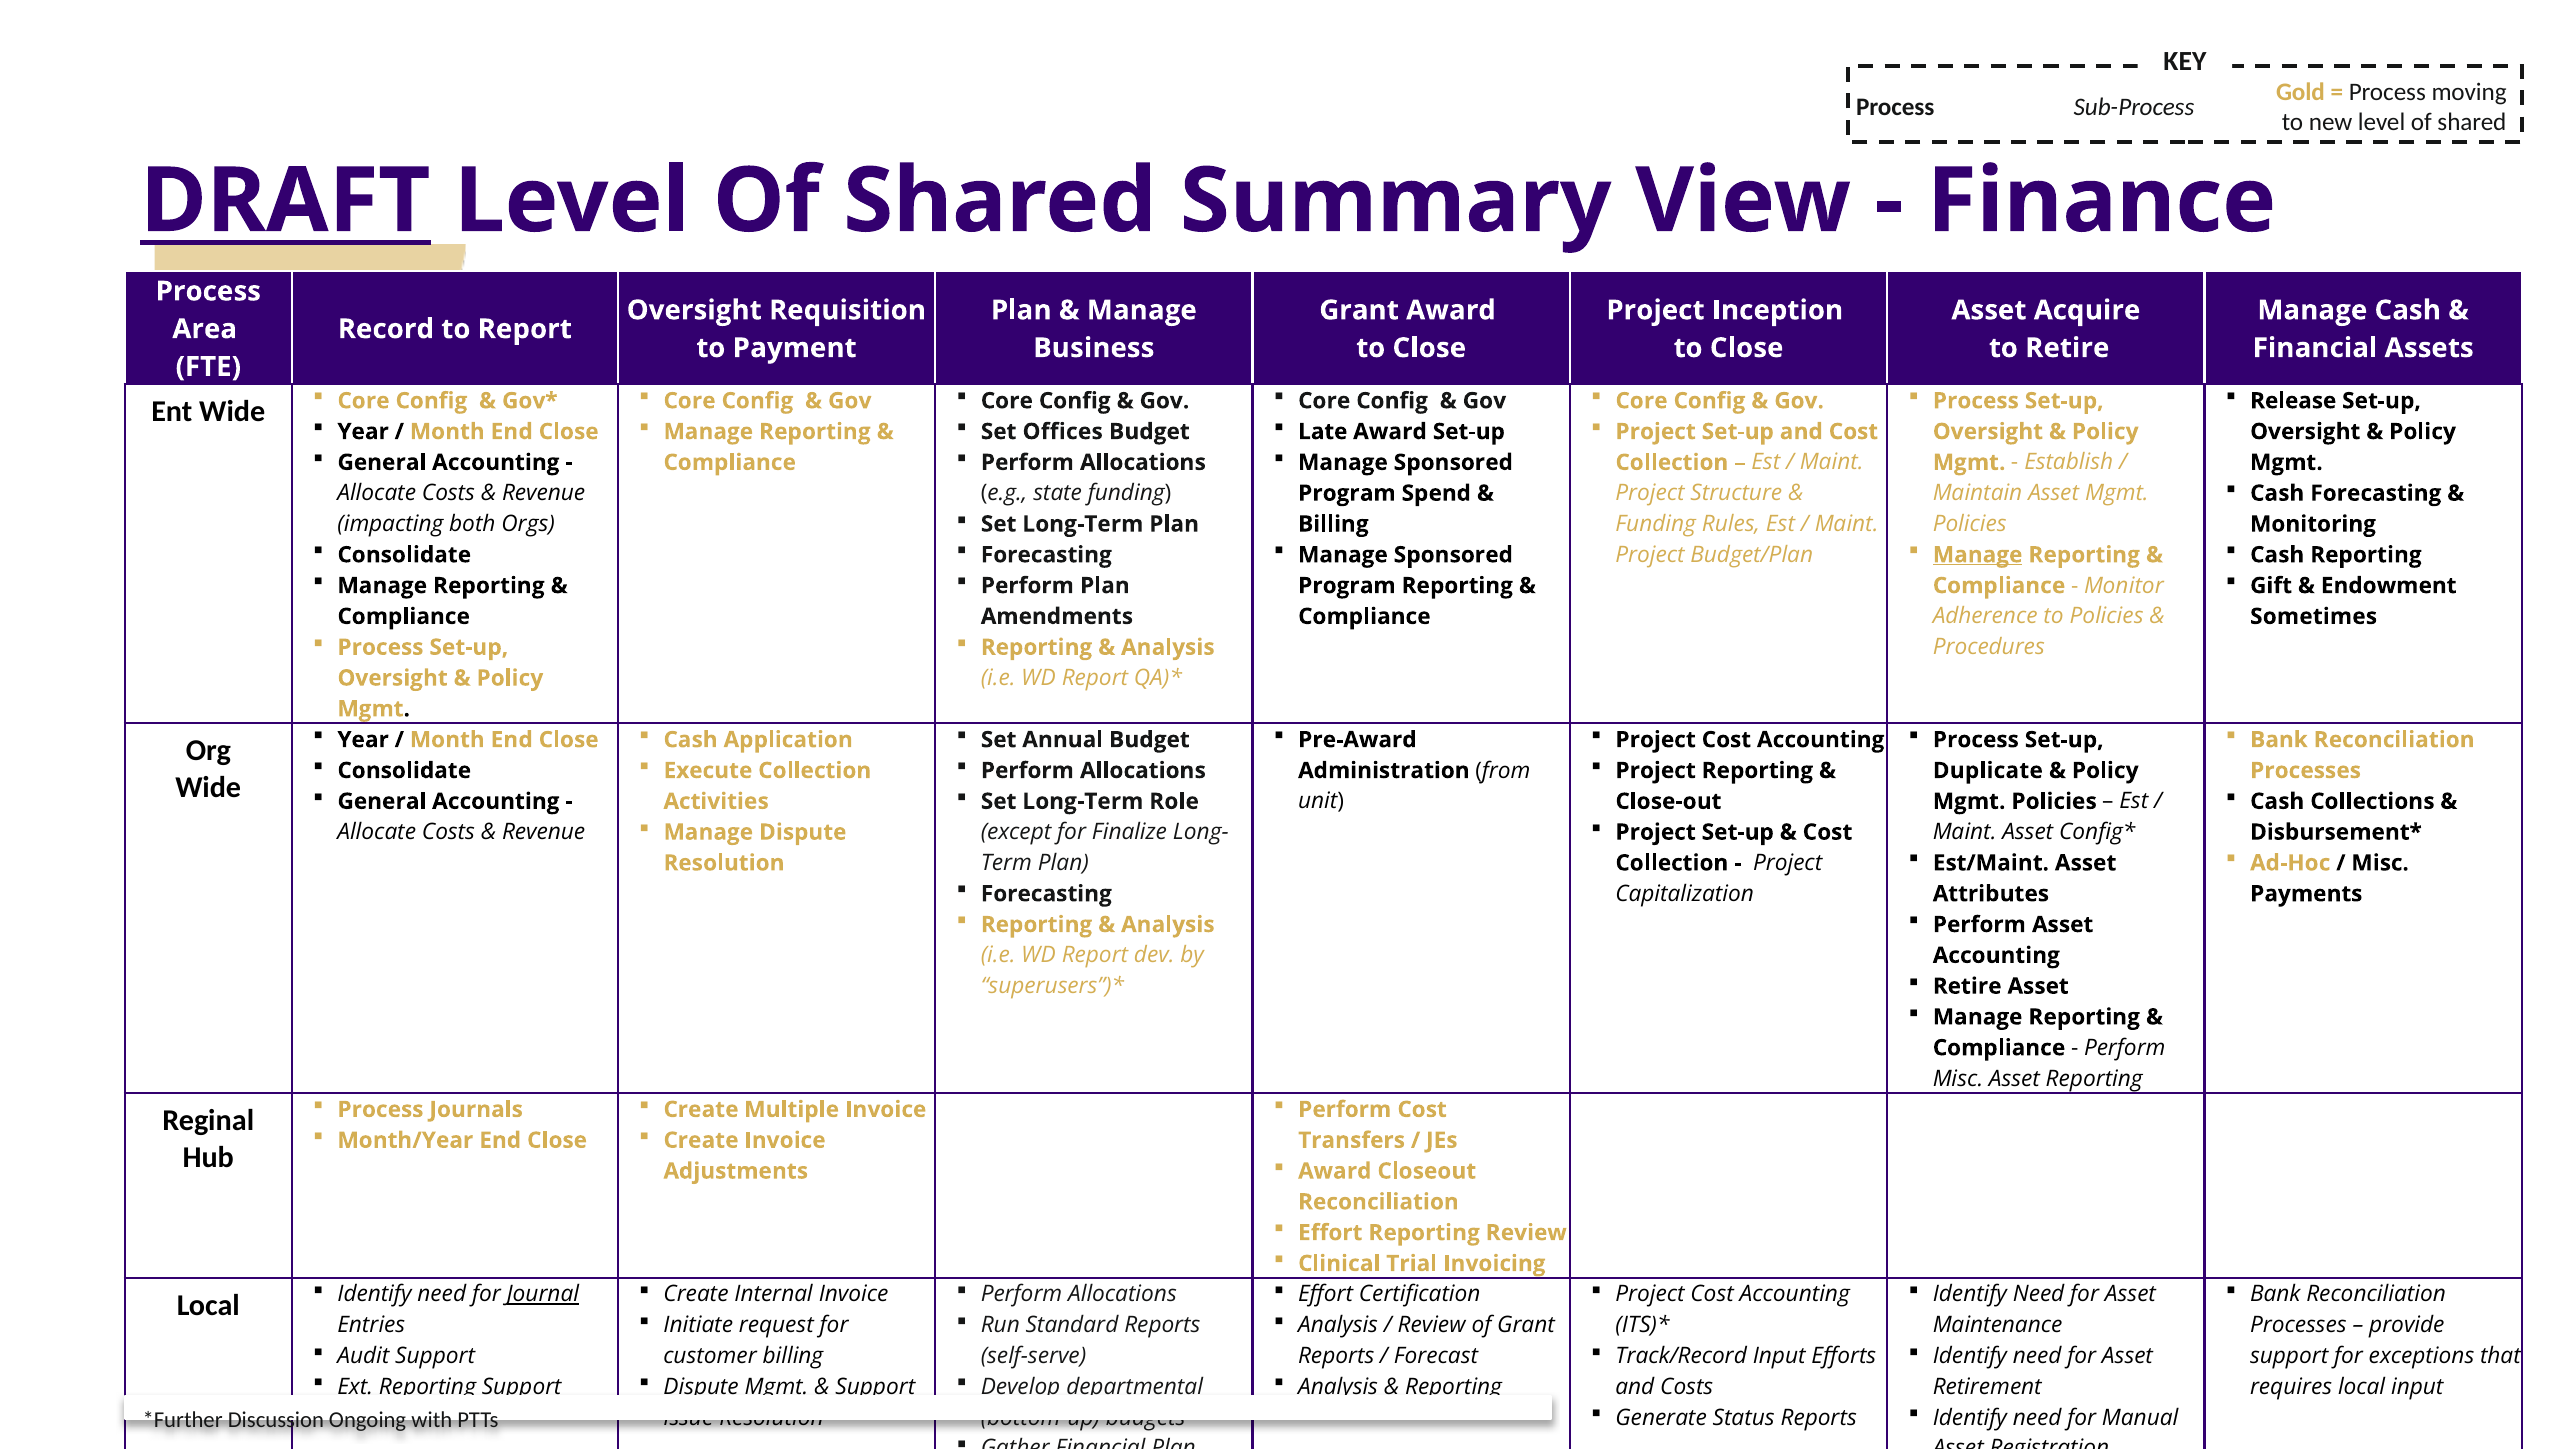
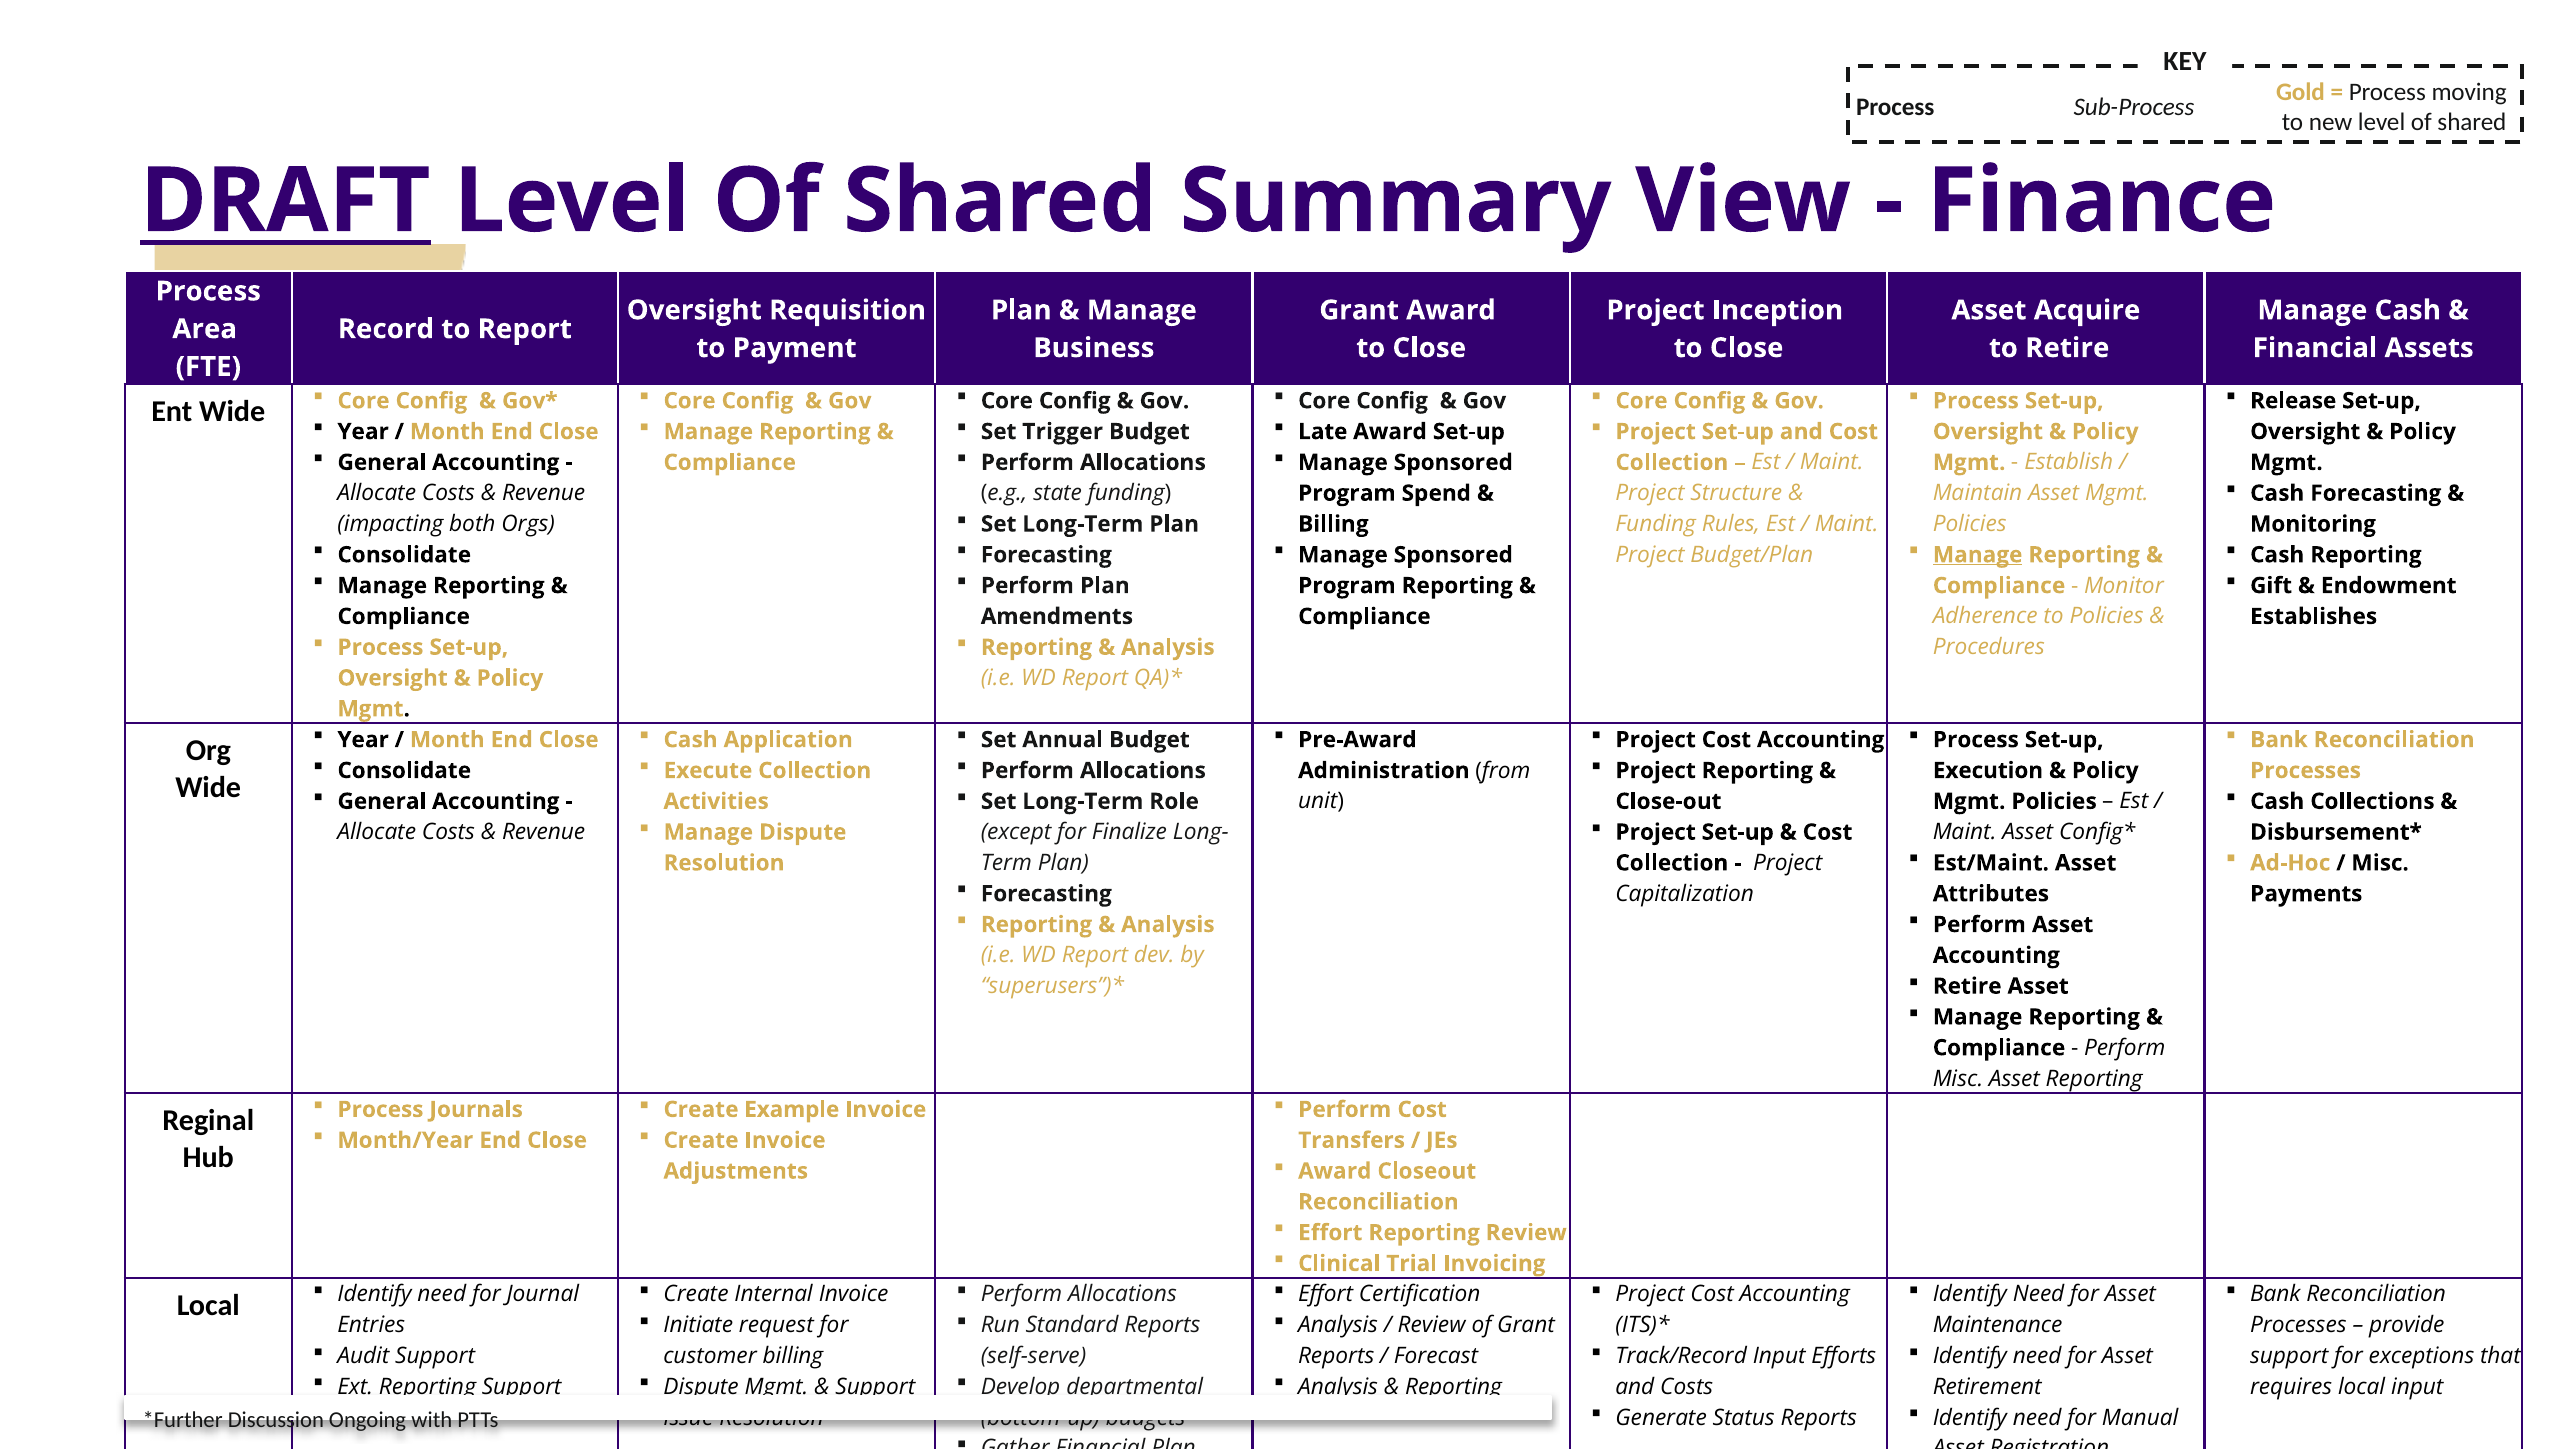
Offices: Offices -> Trigger
Sometimes: Sometimes -> Establishes
Duplicate: Duplicate -> Execution
Multiple: Multiple -> Example
Journal underline: present -> none
